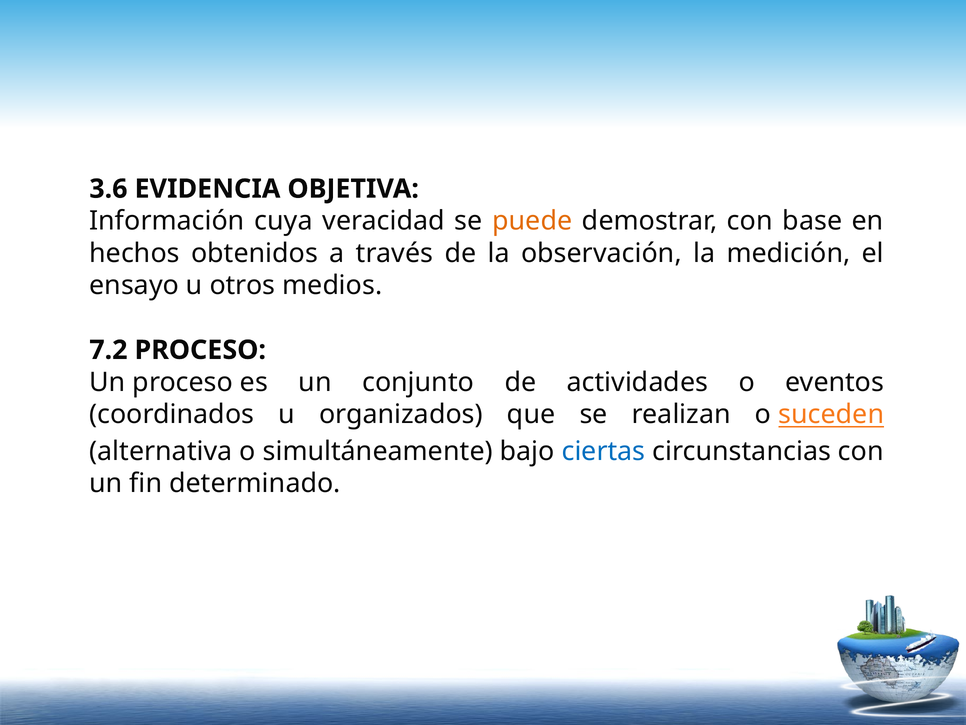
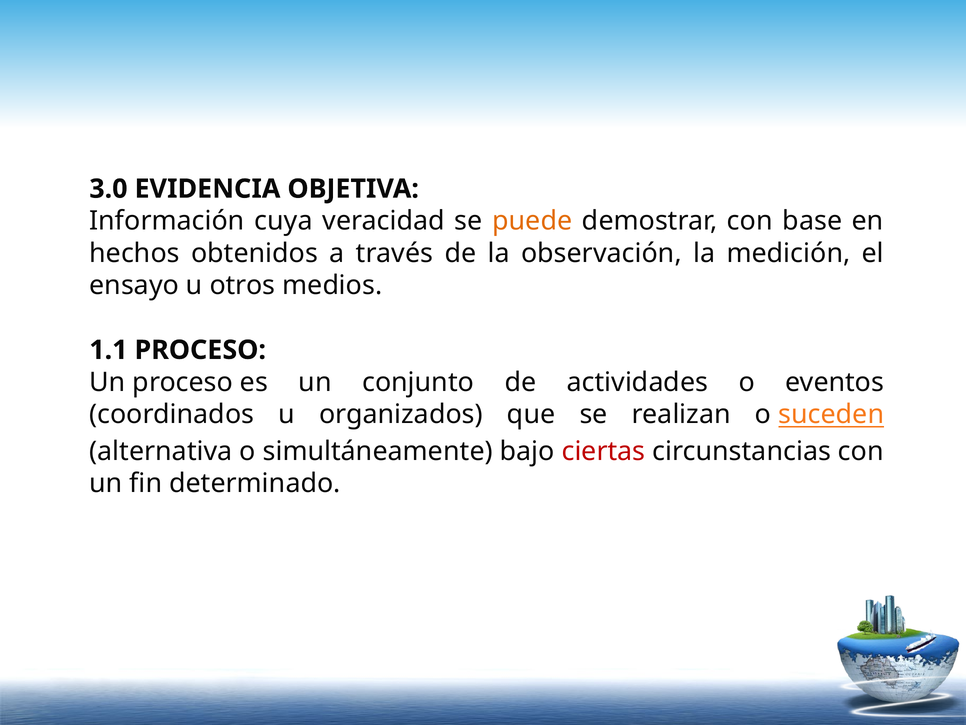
3.6: 3.6 -> 3.0
7.2: 7.2 -> 1.1
ciertas colour: blue -> red
